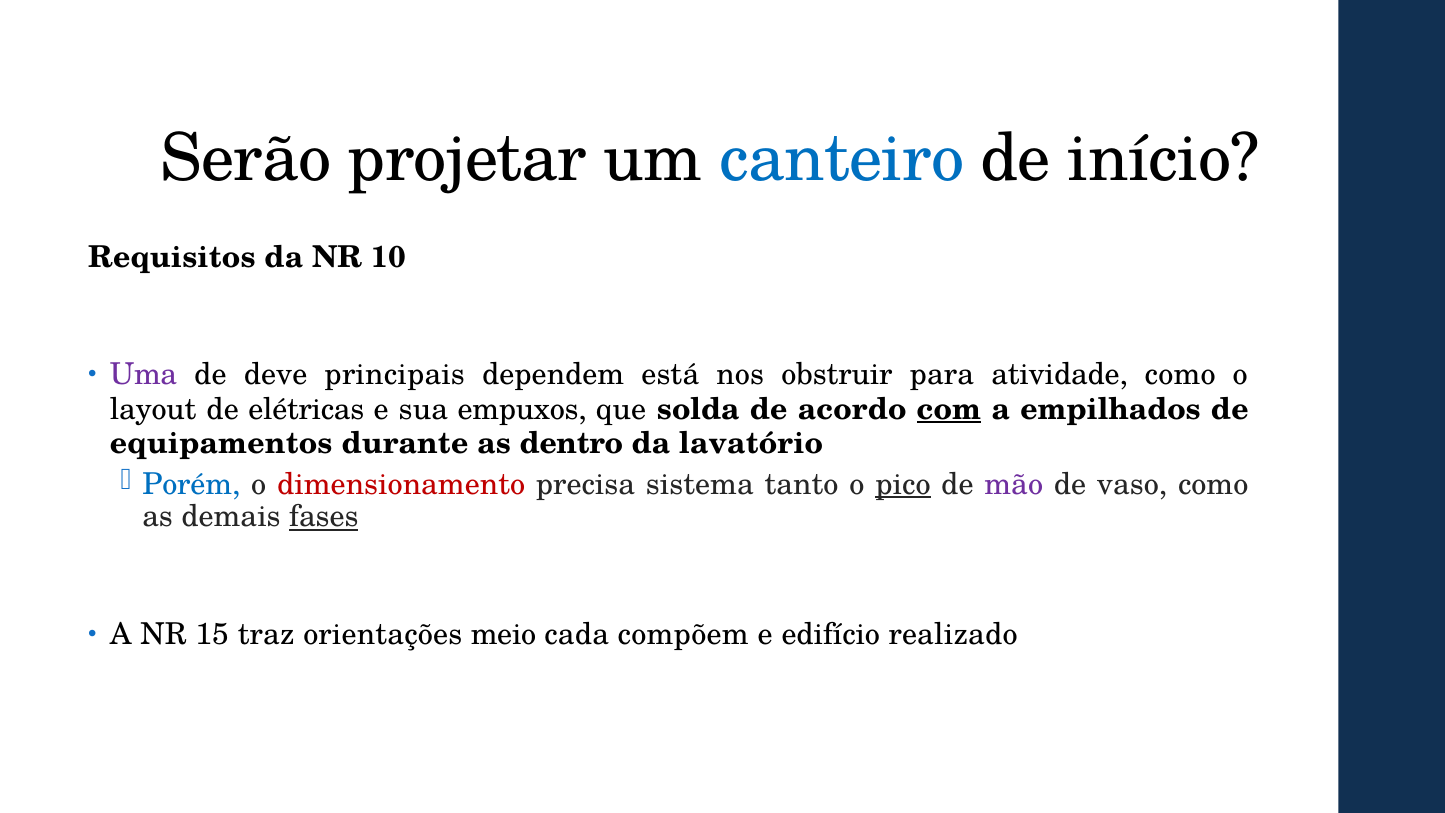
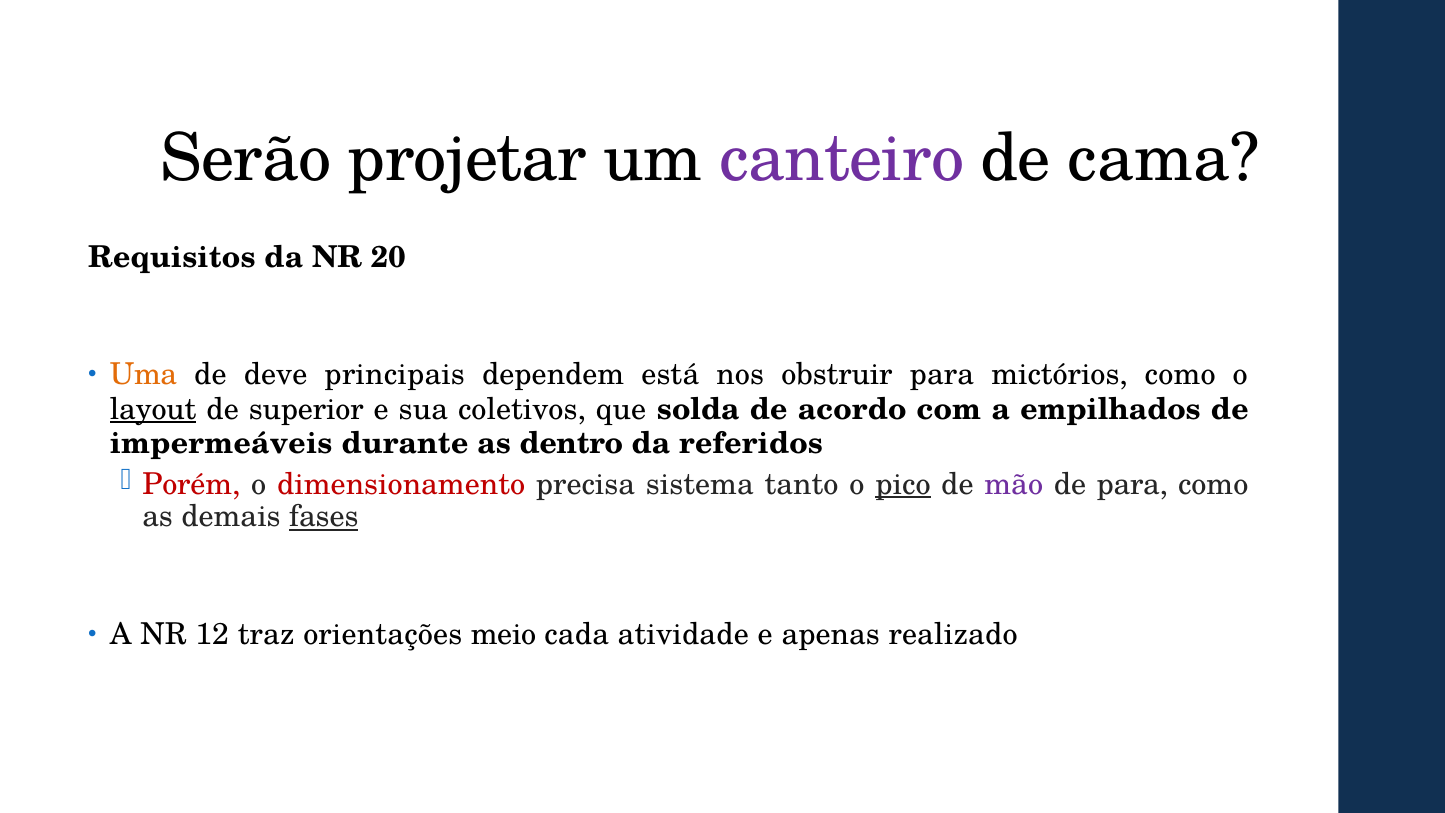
canteiro colour: blue -> purple
início: início -> cama
10: 10 -> 20
Uma colour: purple -> orange
atividade: atividade -> mictórios
layout underline: none -> present
elétricas: elétricas -> superior
empuxos: empuxos -> coletivos
com underline: present -> none
equipamentos: equipamentos -> impermeáveis
lavatório: lavatório -> referidos
Porém colour: blue -> red
de vaso: vaso -> para
15: 15 -> 12
compõem: compõem -> atividade
edifício: edifício -> apenas
